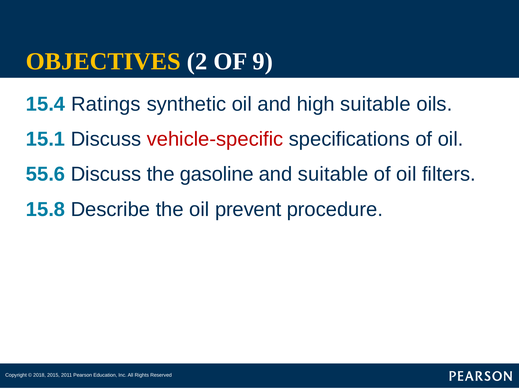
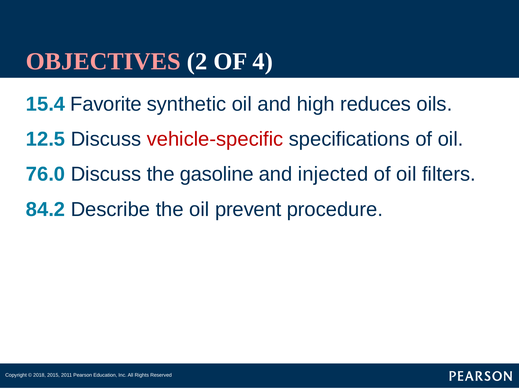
OBJECTIVES colour: yellow -> pink
9: 9 -> 4
Ratings: Ratings -> Favorite
high suitable: suitable -> reduces
15.1: 15.1 -> 12.5
55.6: 55.6 -> 76.0
and suitable: suitable -> injected
15.8: 15.8 -> 84.2
